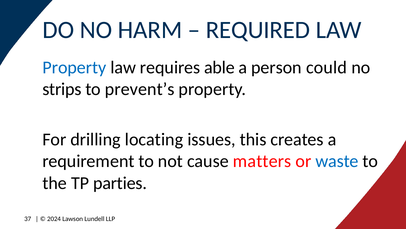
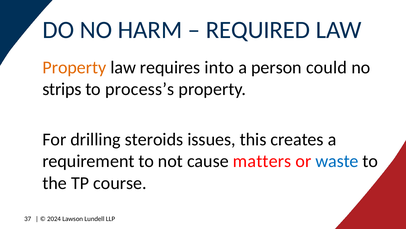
Property at (74, 67) colour: blue -> orange
able: able -> into
prevent’s: prevent’s -> process’s
locating: locating -> steroids
parties: parties -> course
